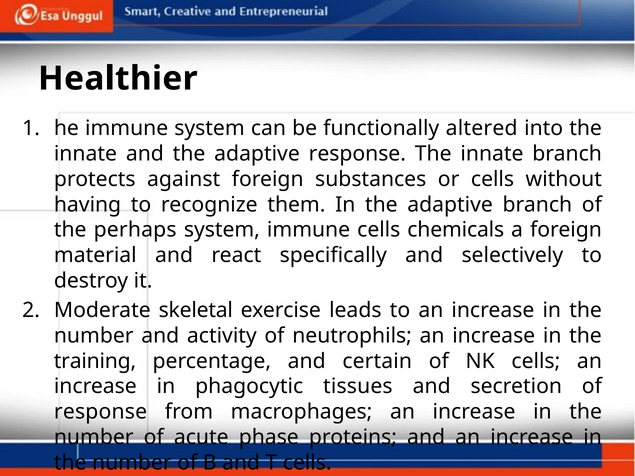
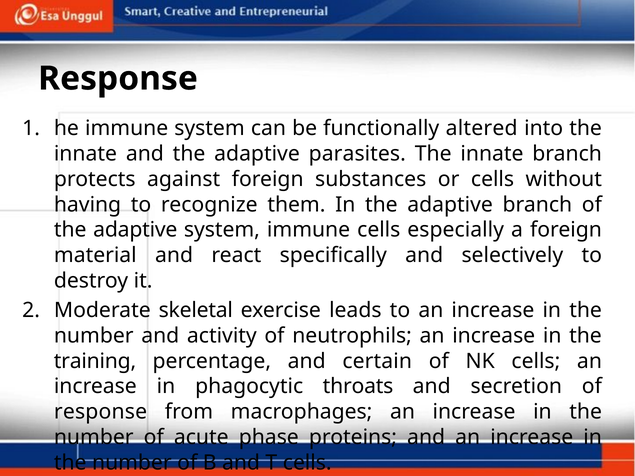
Healthier at (118, 79): Healthier -> Response
adaptive response: response -> parasites
perhaps at (135, 230): perhaps -> adaptive
chemicals: chemicals -> especially
tissues: tissues -> throats
